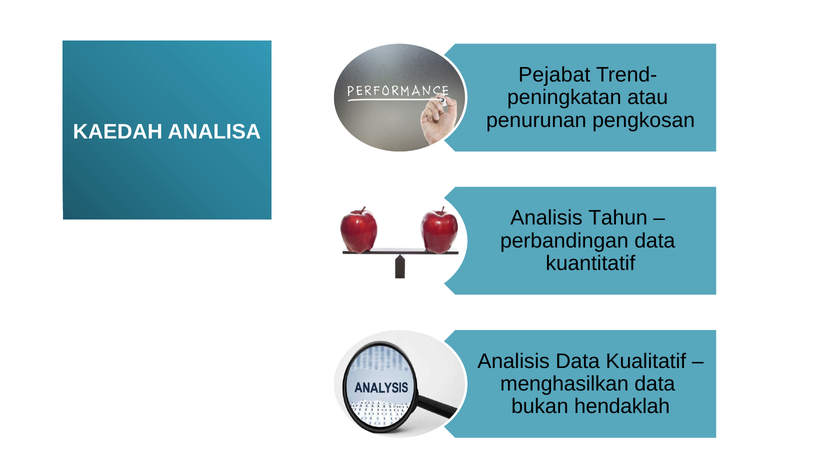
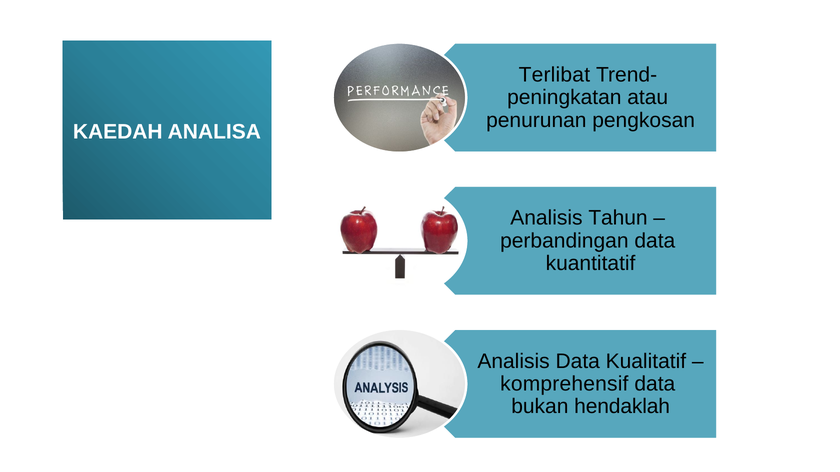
Pejabat: Pejabat -> Terlibat
menghasilkan: menghasilkan -> komprehensif
